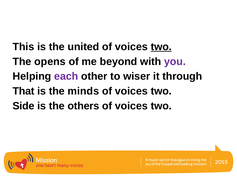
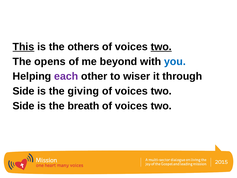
This underline: none -> present
united: united -> others
you colour: purple -> blue
That at (23, 91): That -> Side
minds: minds -> giving
others: others -> breath
